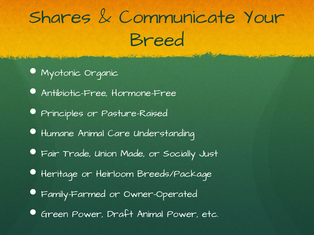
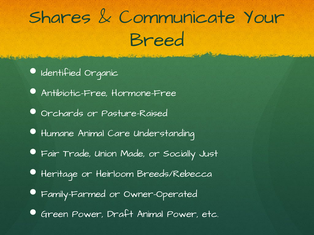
Myotonic: Myotonic -> Identified
Principles: Principles -> Orchards
Breeds/Package: Breeds/Package -> Breeds/Rebecca
